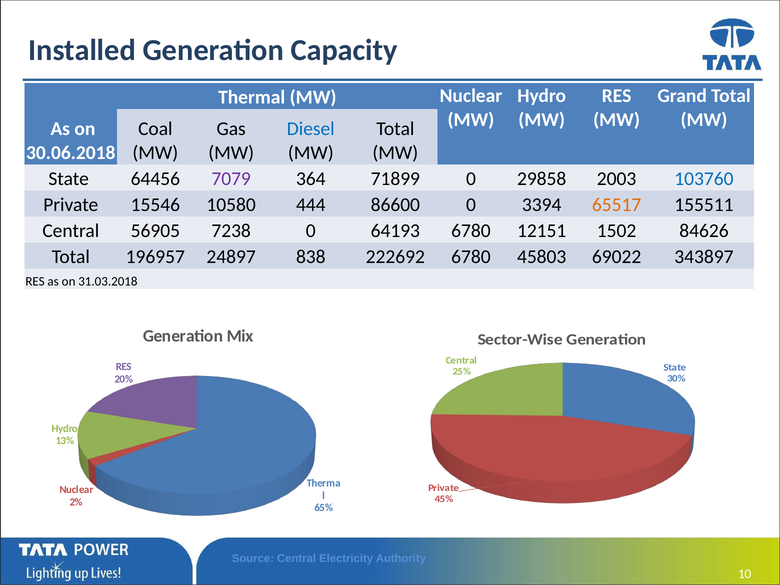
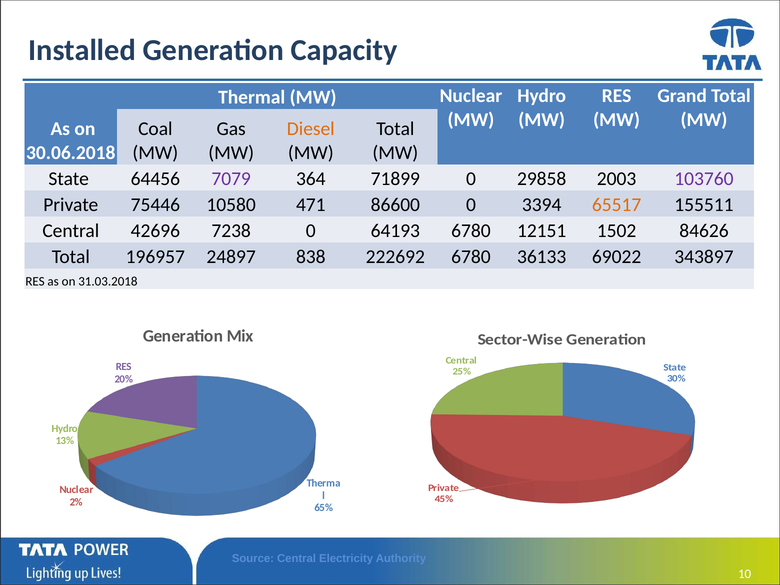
Diesel colour: blue -> orange
103760 colour: blue -> purple
15546: 15546 -> 75446
444: 444 -> 471
56905: 56905 -> 42696
45803: 45803 -> 36133
